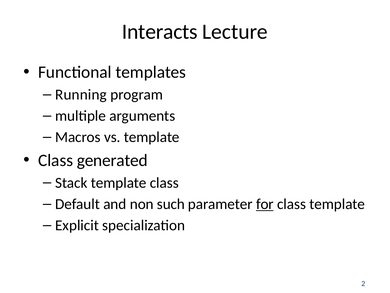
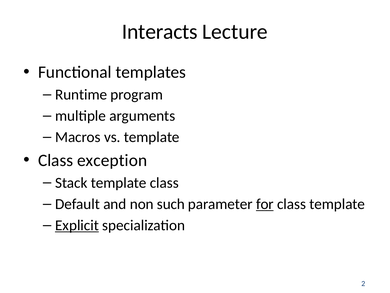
Running: Running -> Runtime
generated: generated -> exception
Explicit underline: none -> present
